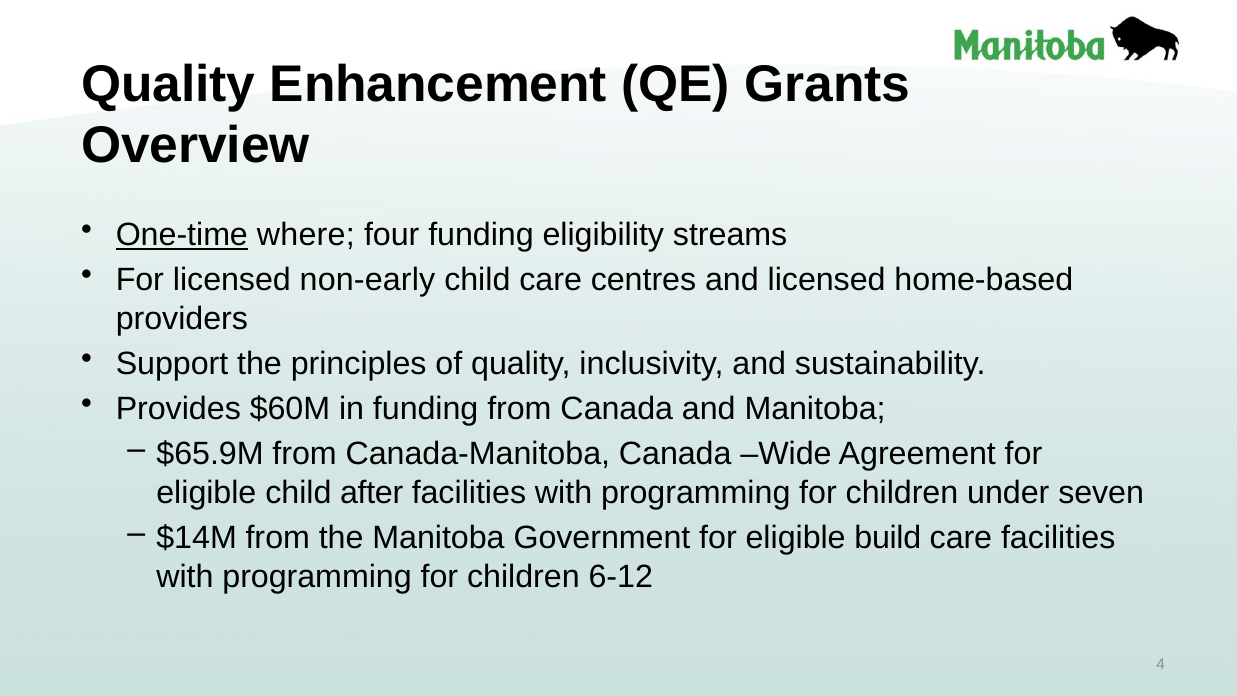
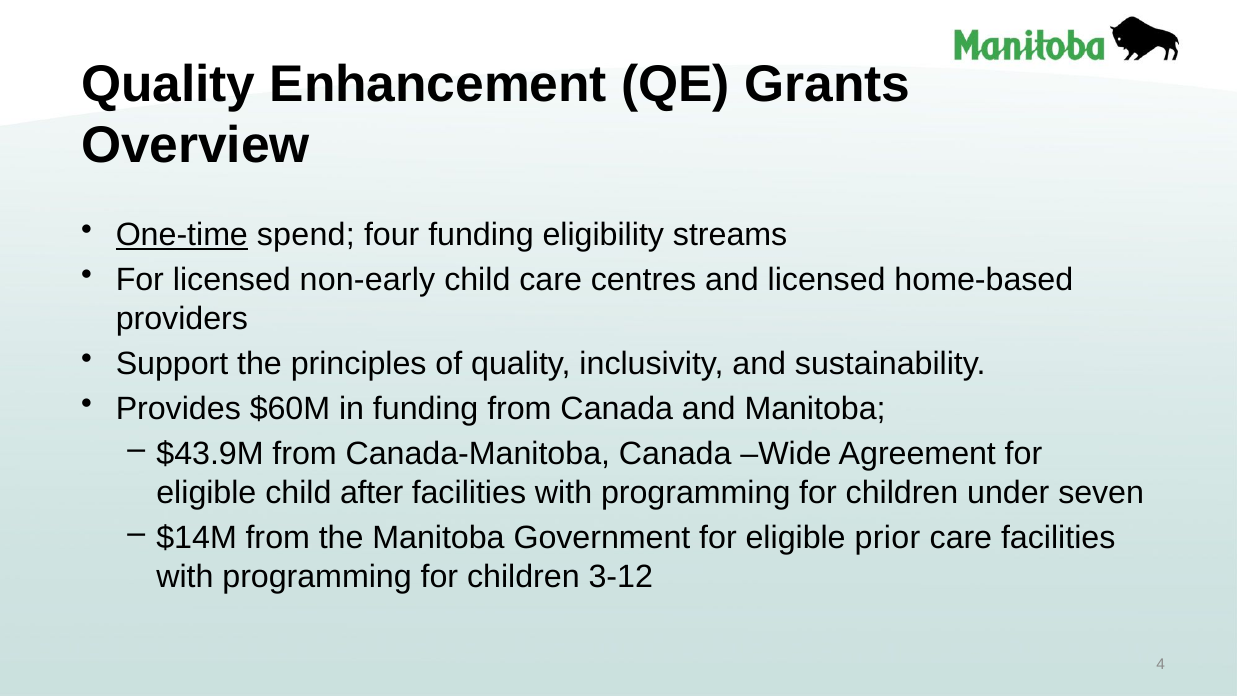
where: where -> spend
$65.9M: $65.9M -> $43.9M
build: build -> prior
6-12: 6-12 -> 3-12
